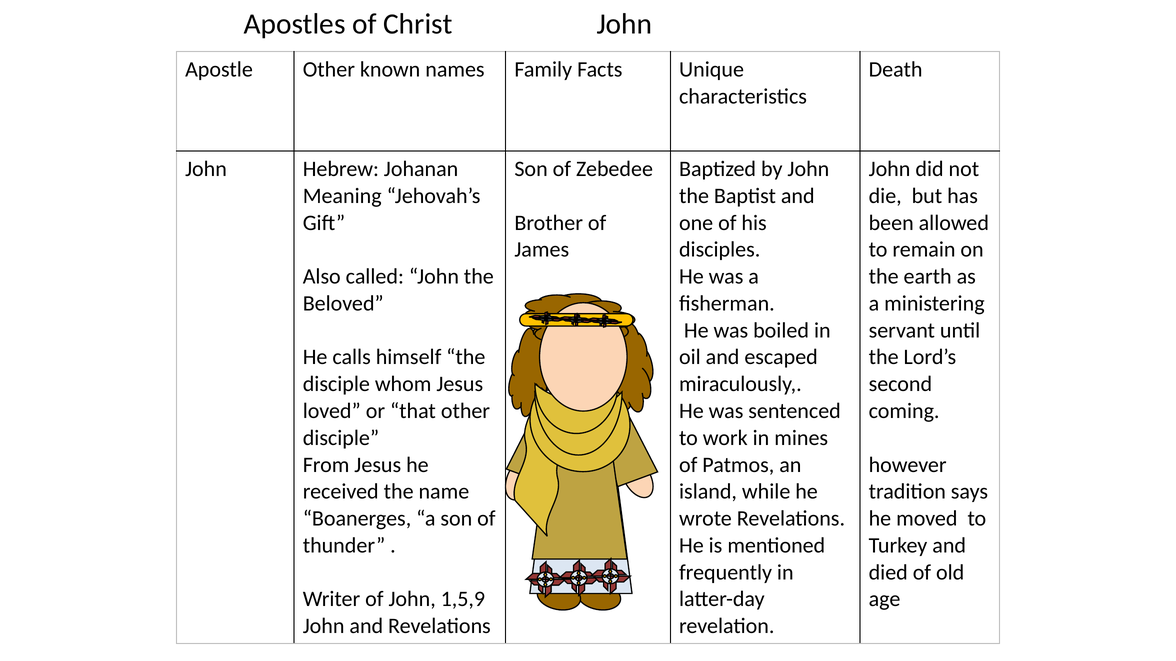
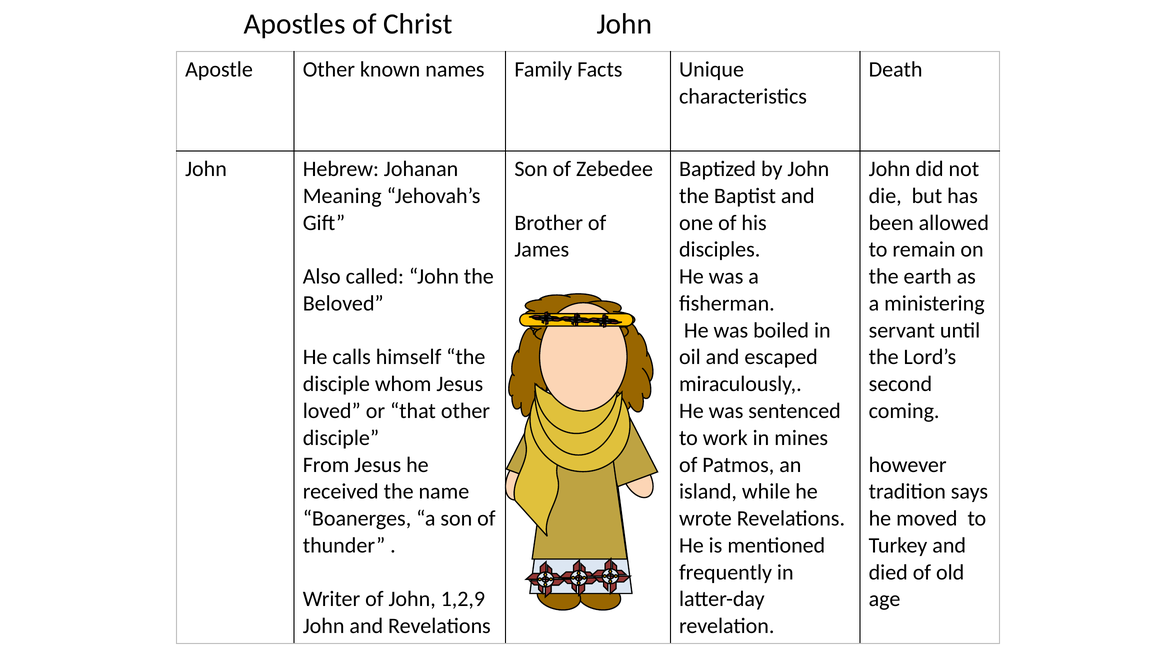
1,5,9: 1,5,9 -> 1,2,9
